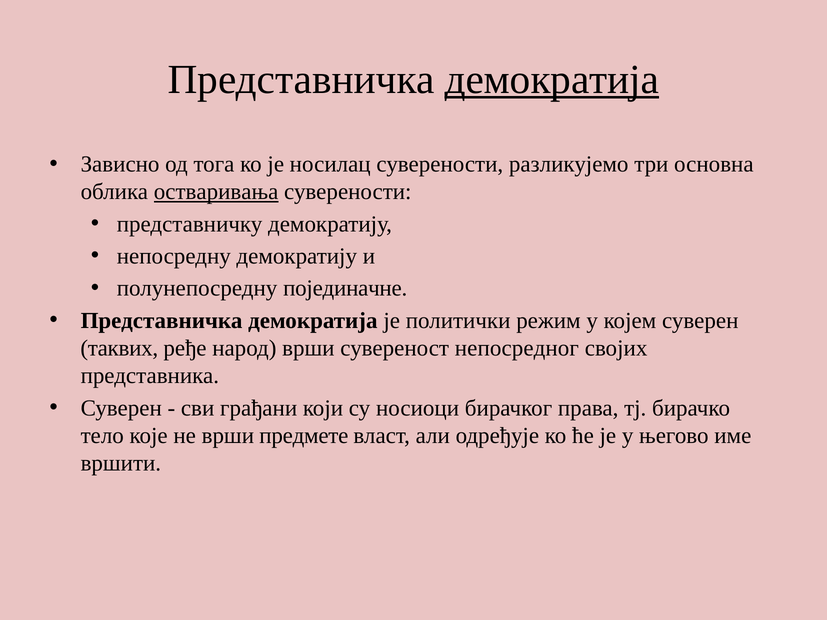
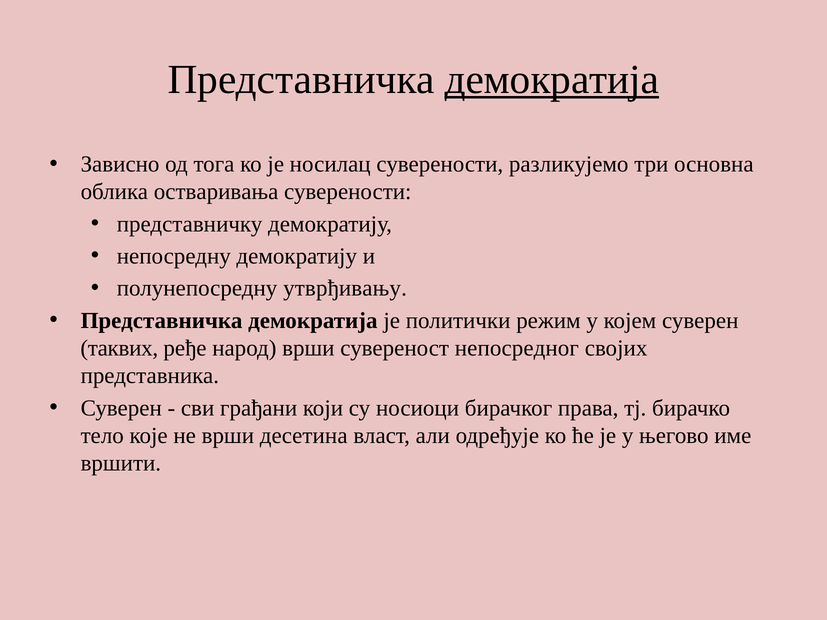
остваривања underline: present -> none
појединачне: појединачне -> утврђивању
предмете: предмете -> десетина
